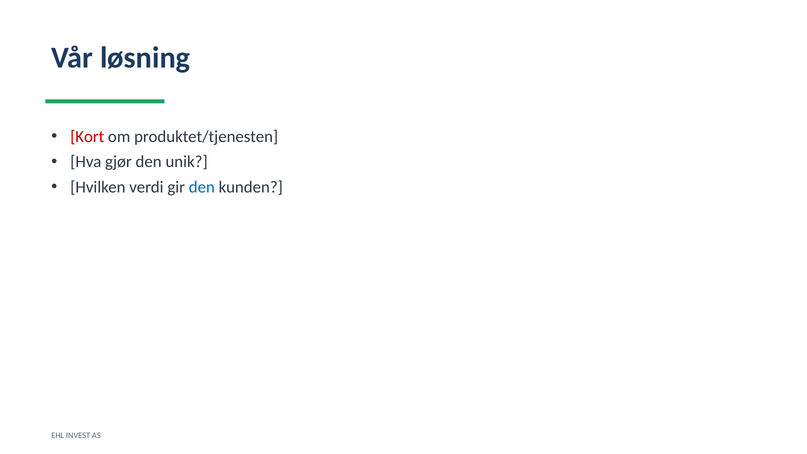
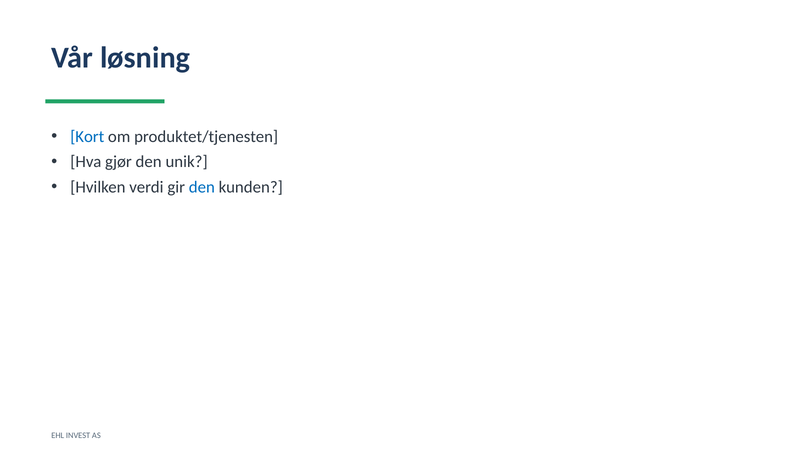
Kort colour: red -> blue
